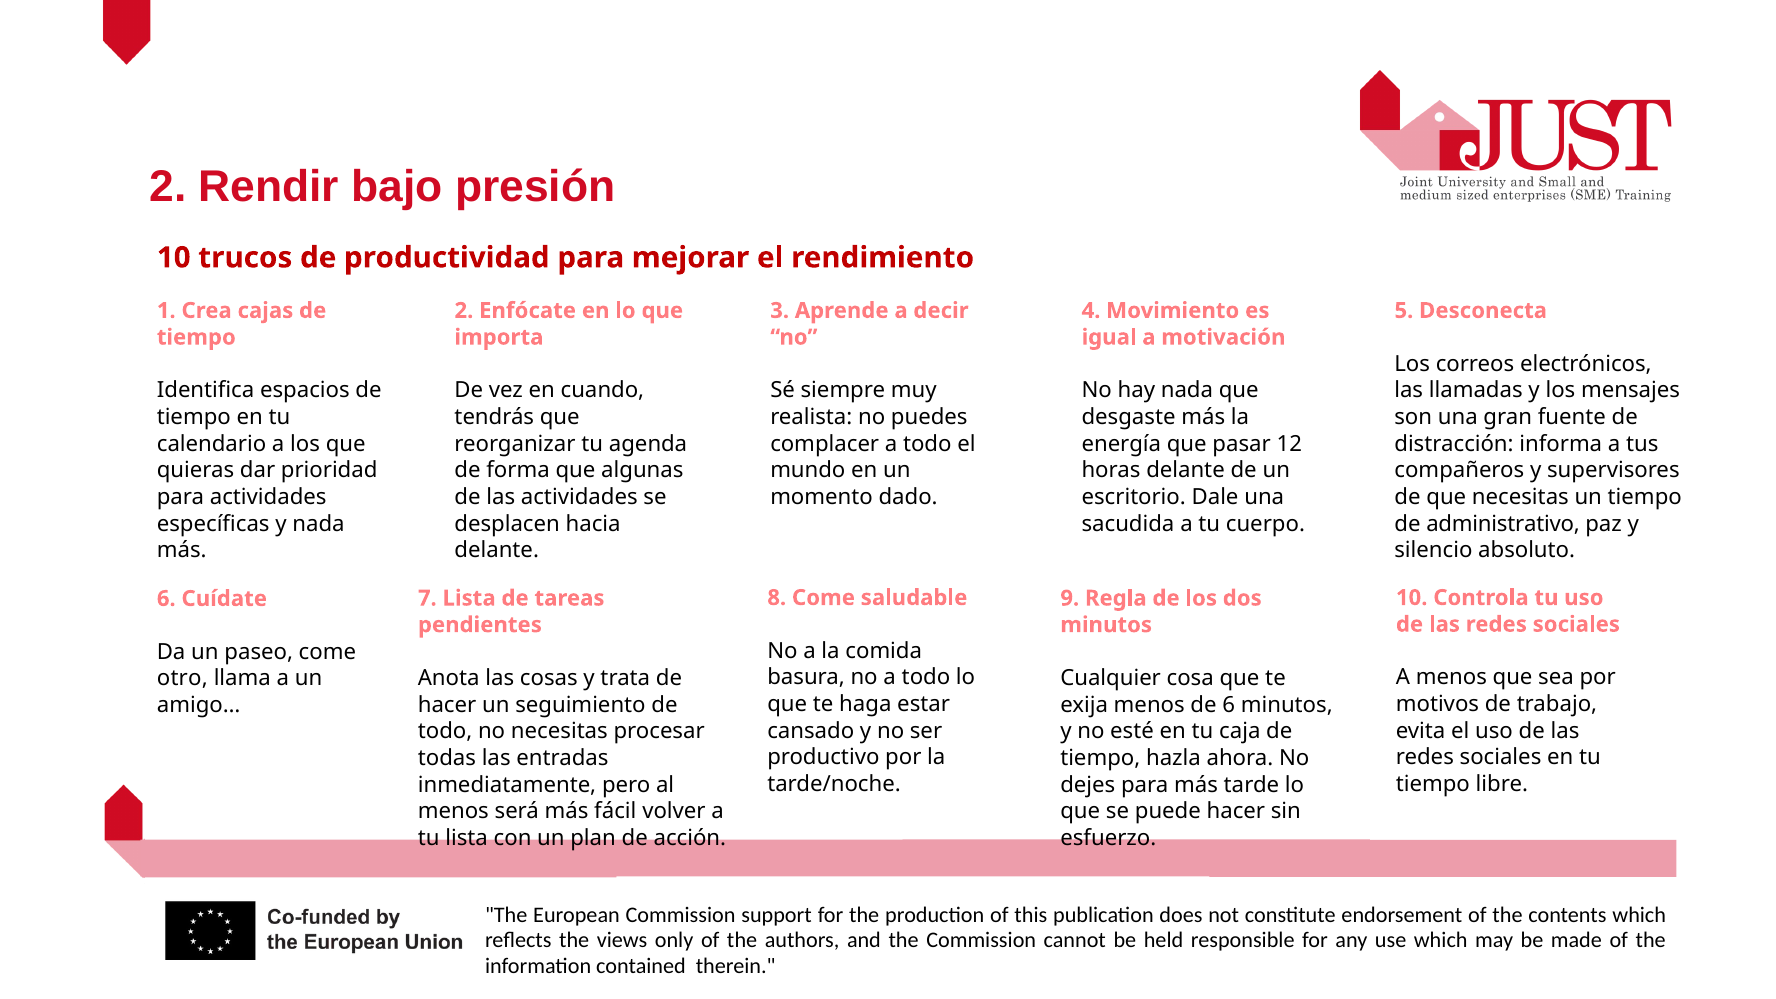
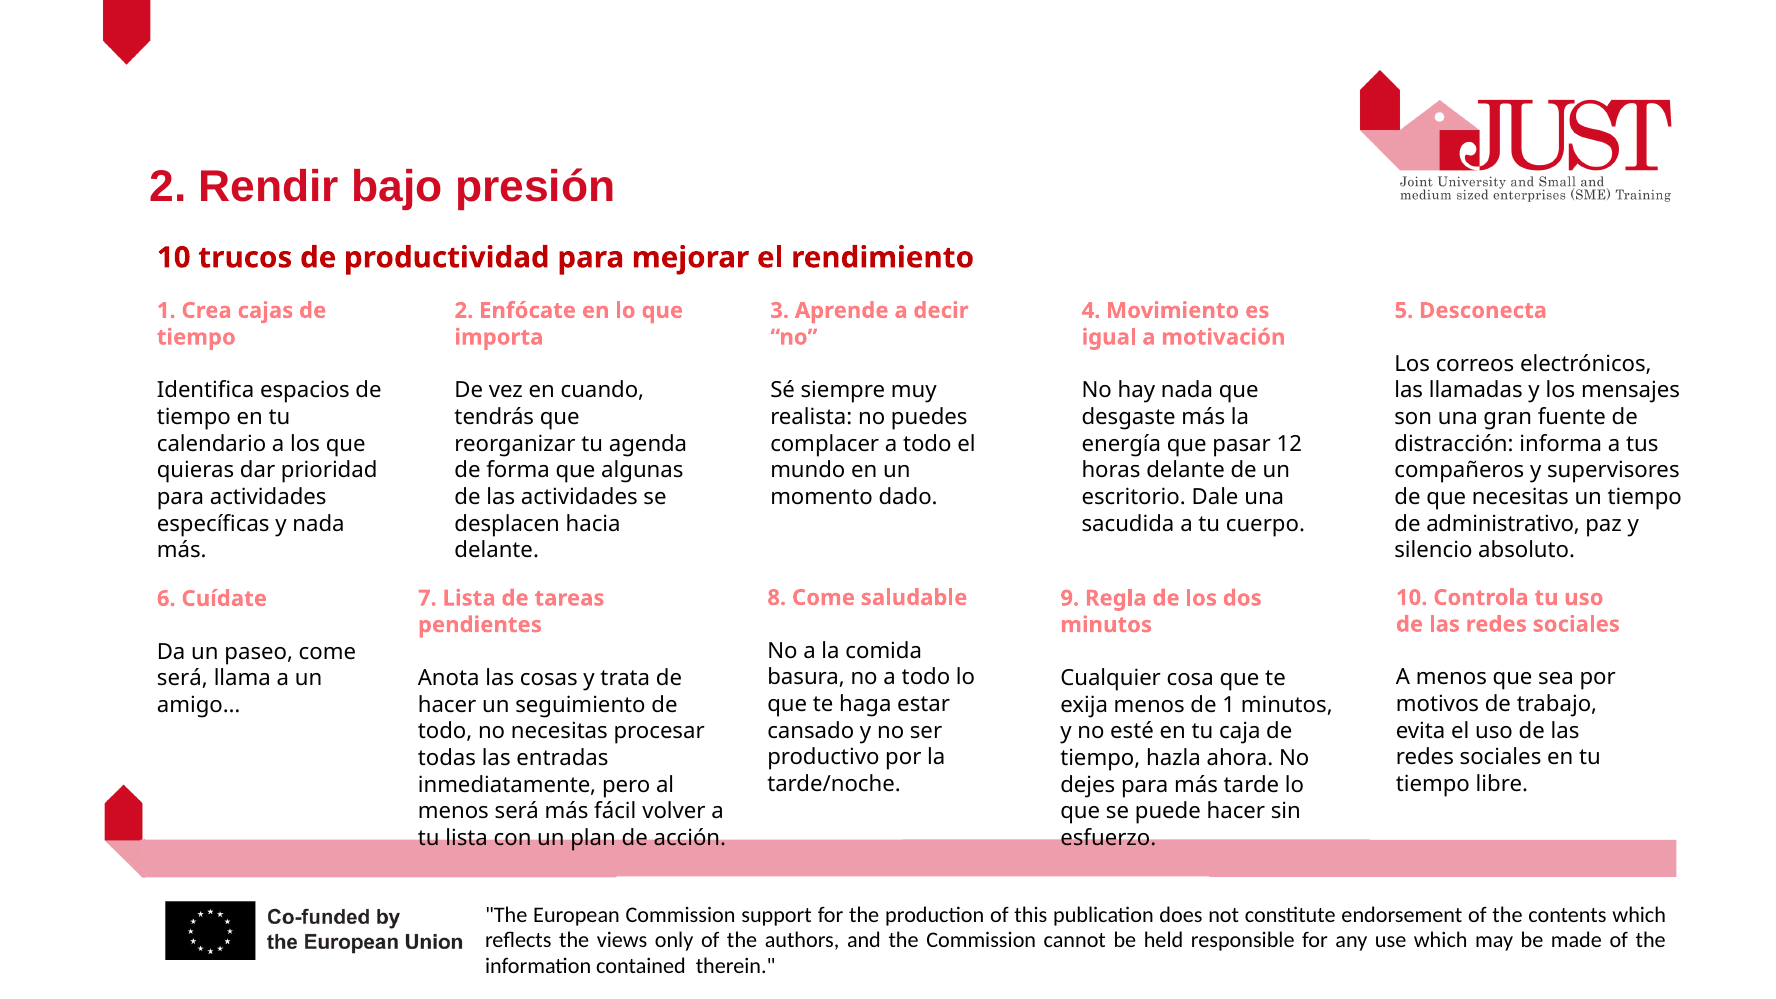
otro at (182, 679): otro -> será
de 6: 6 -> 1
